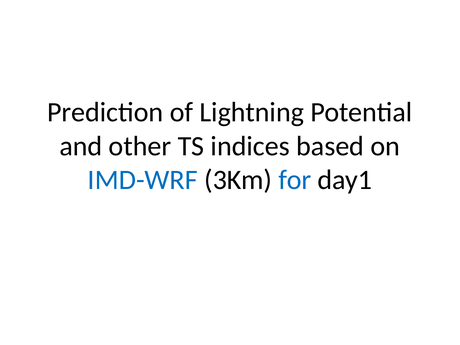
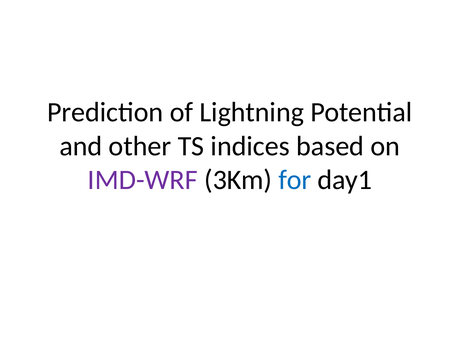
IMD-WRF colour: blue -> purple
